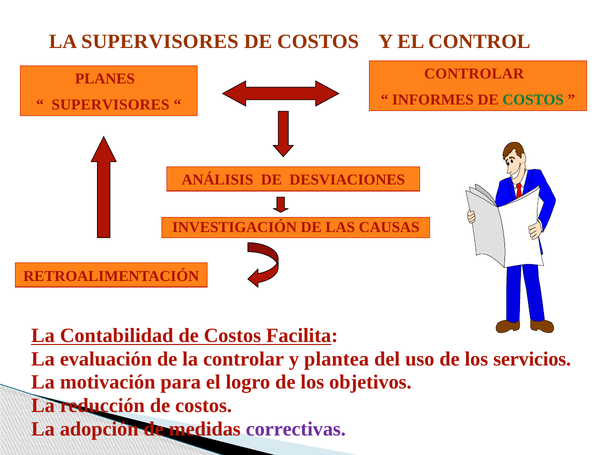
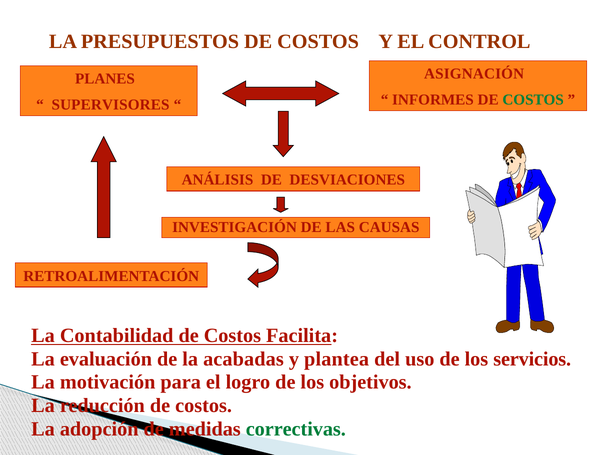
LA SUPERVISORES: SUPERVISORES -> PRESUPUESTOS
CONTROLAR at (474, 74): CONTROLAR -> ASIGNACIÓN
la controlar: controlar -> acabadas
correctivas colour: purple -> green
